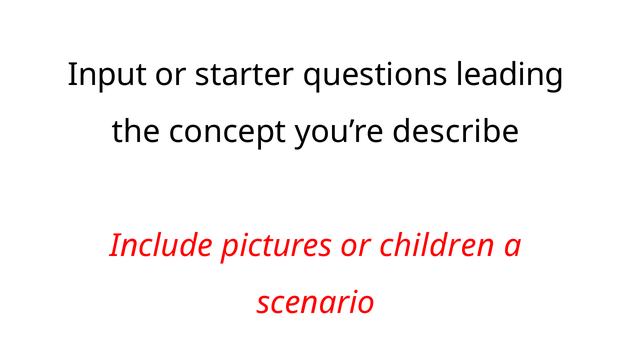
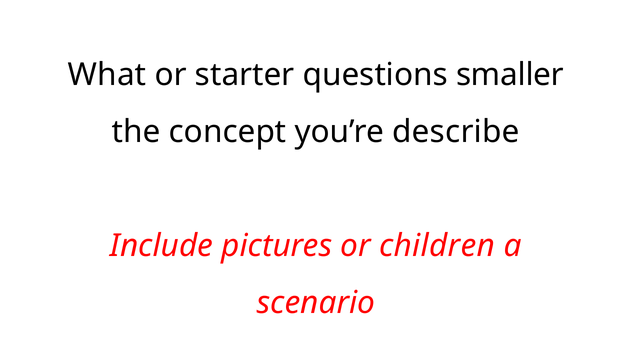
Input: Input -> What
leading: leading -> smaller
